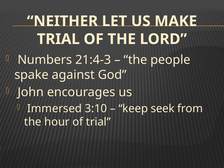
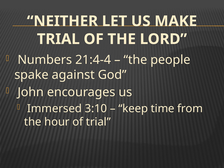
21:4-3: 21:4-3 -> 21:4-4
seek: seek -> time
